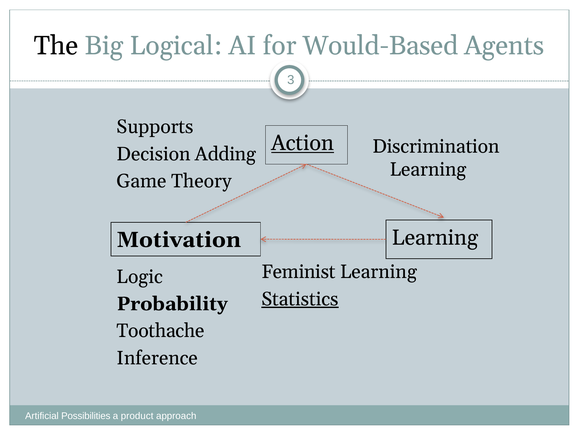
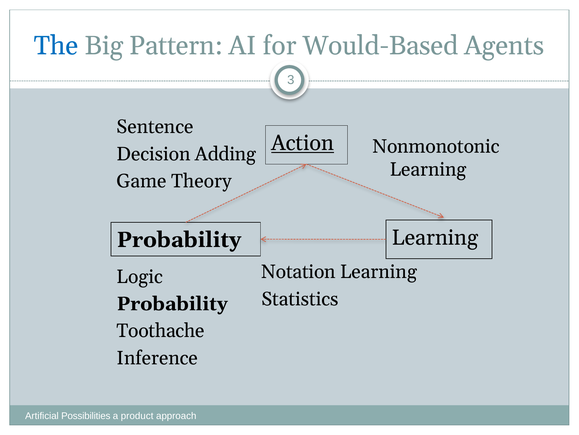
The colour: black -> blue
Logical: Logical -> Pattern
Supports: Supports -> Sentence
Discrimination: Discrimination -> Nonmonotonic
Motivation at (179, 239): Motivation -> Probability
Feminist: Feminist -> Notation
Statistics underline: present -> none
